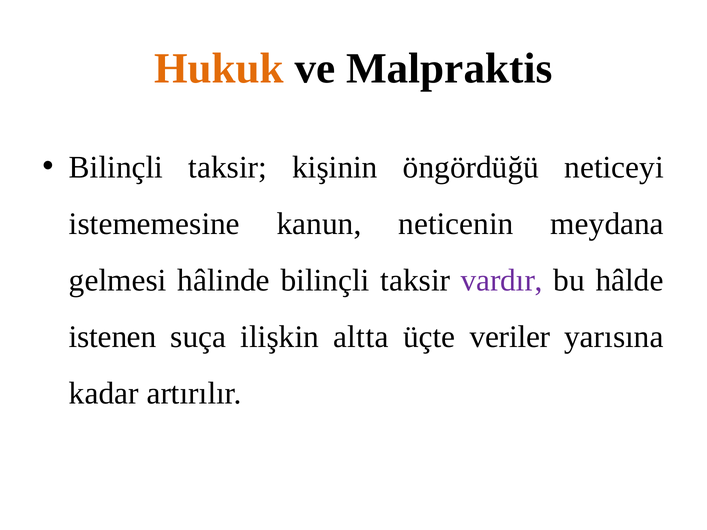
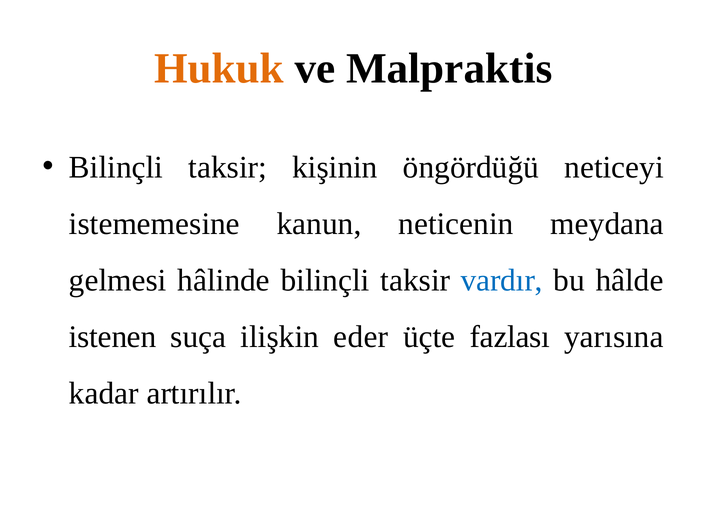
vardır colour: purple -> blue
altta: altta -> eder
veriler: veriler -> fazlası
